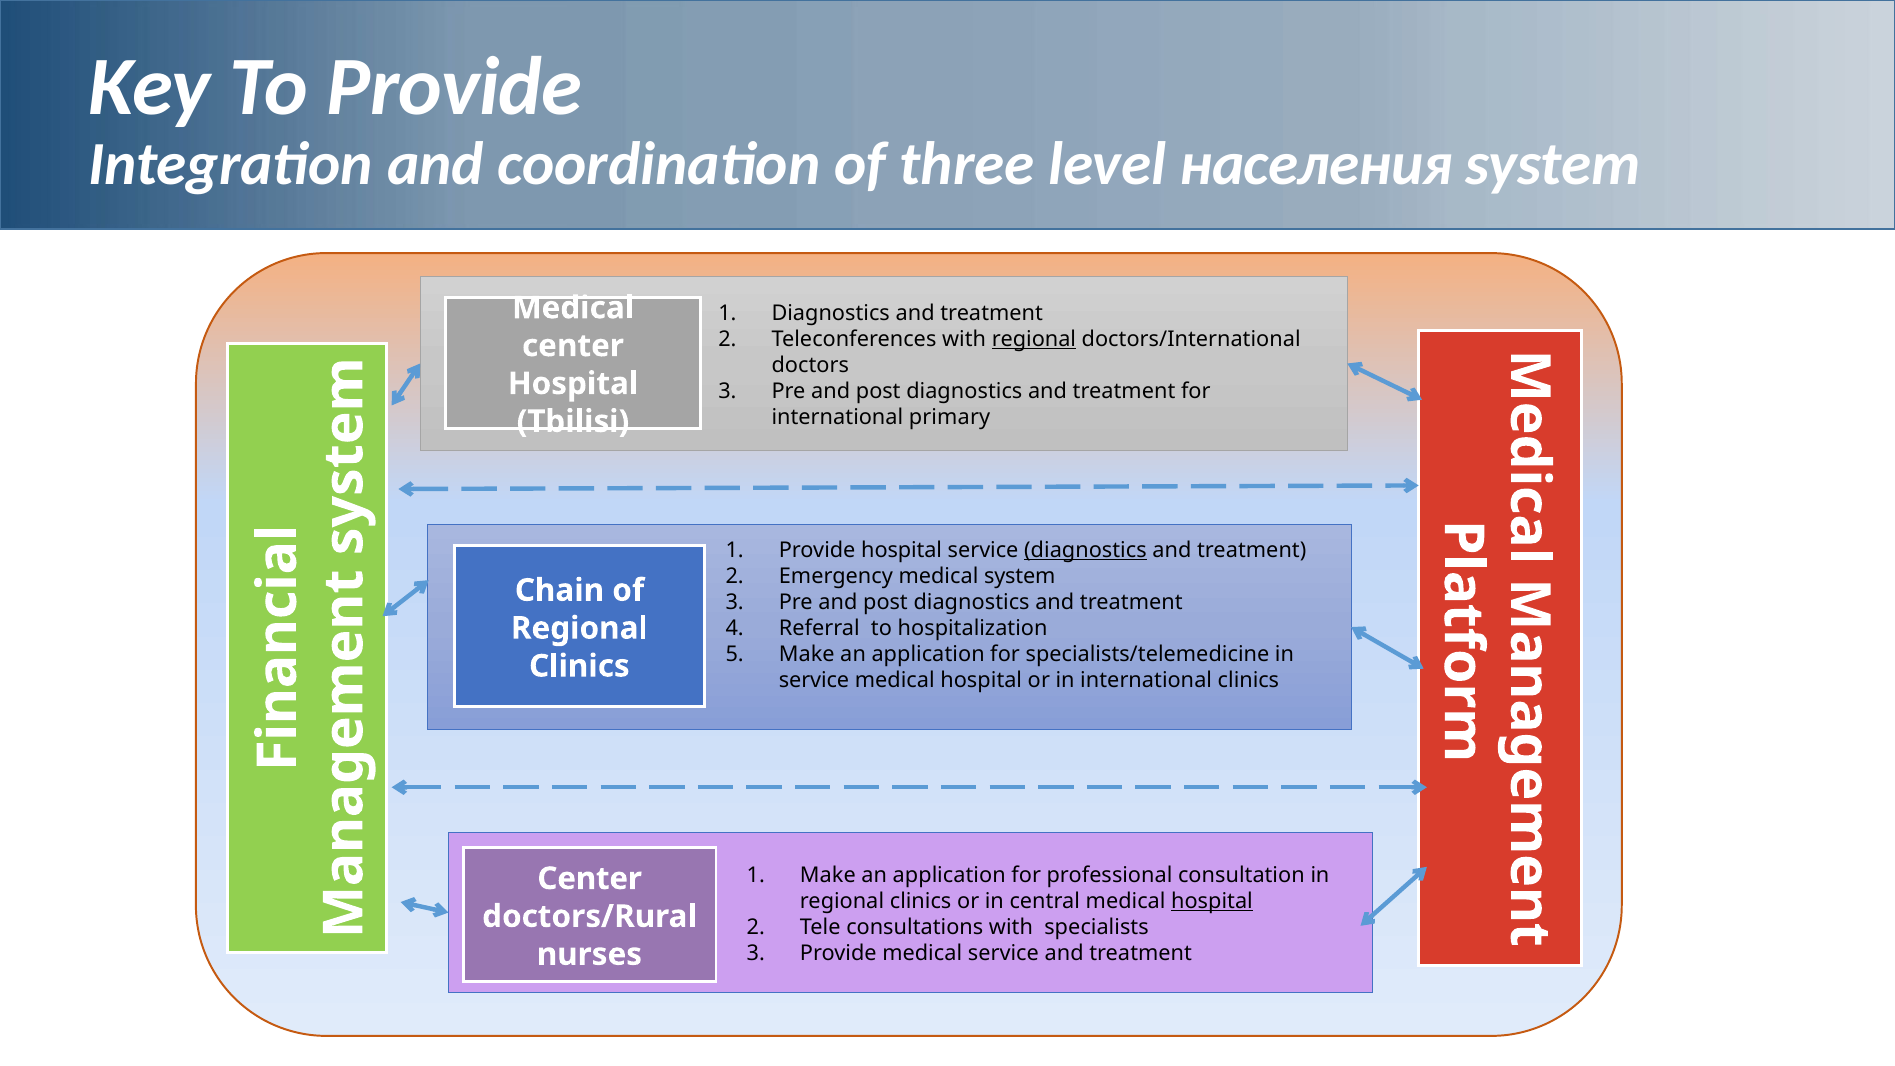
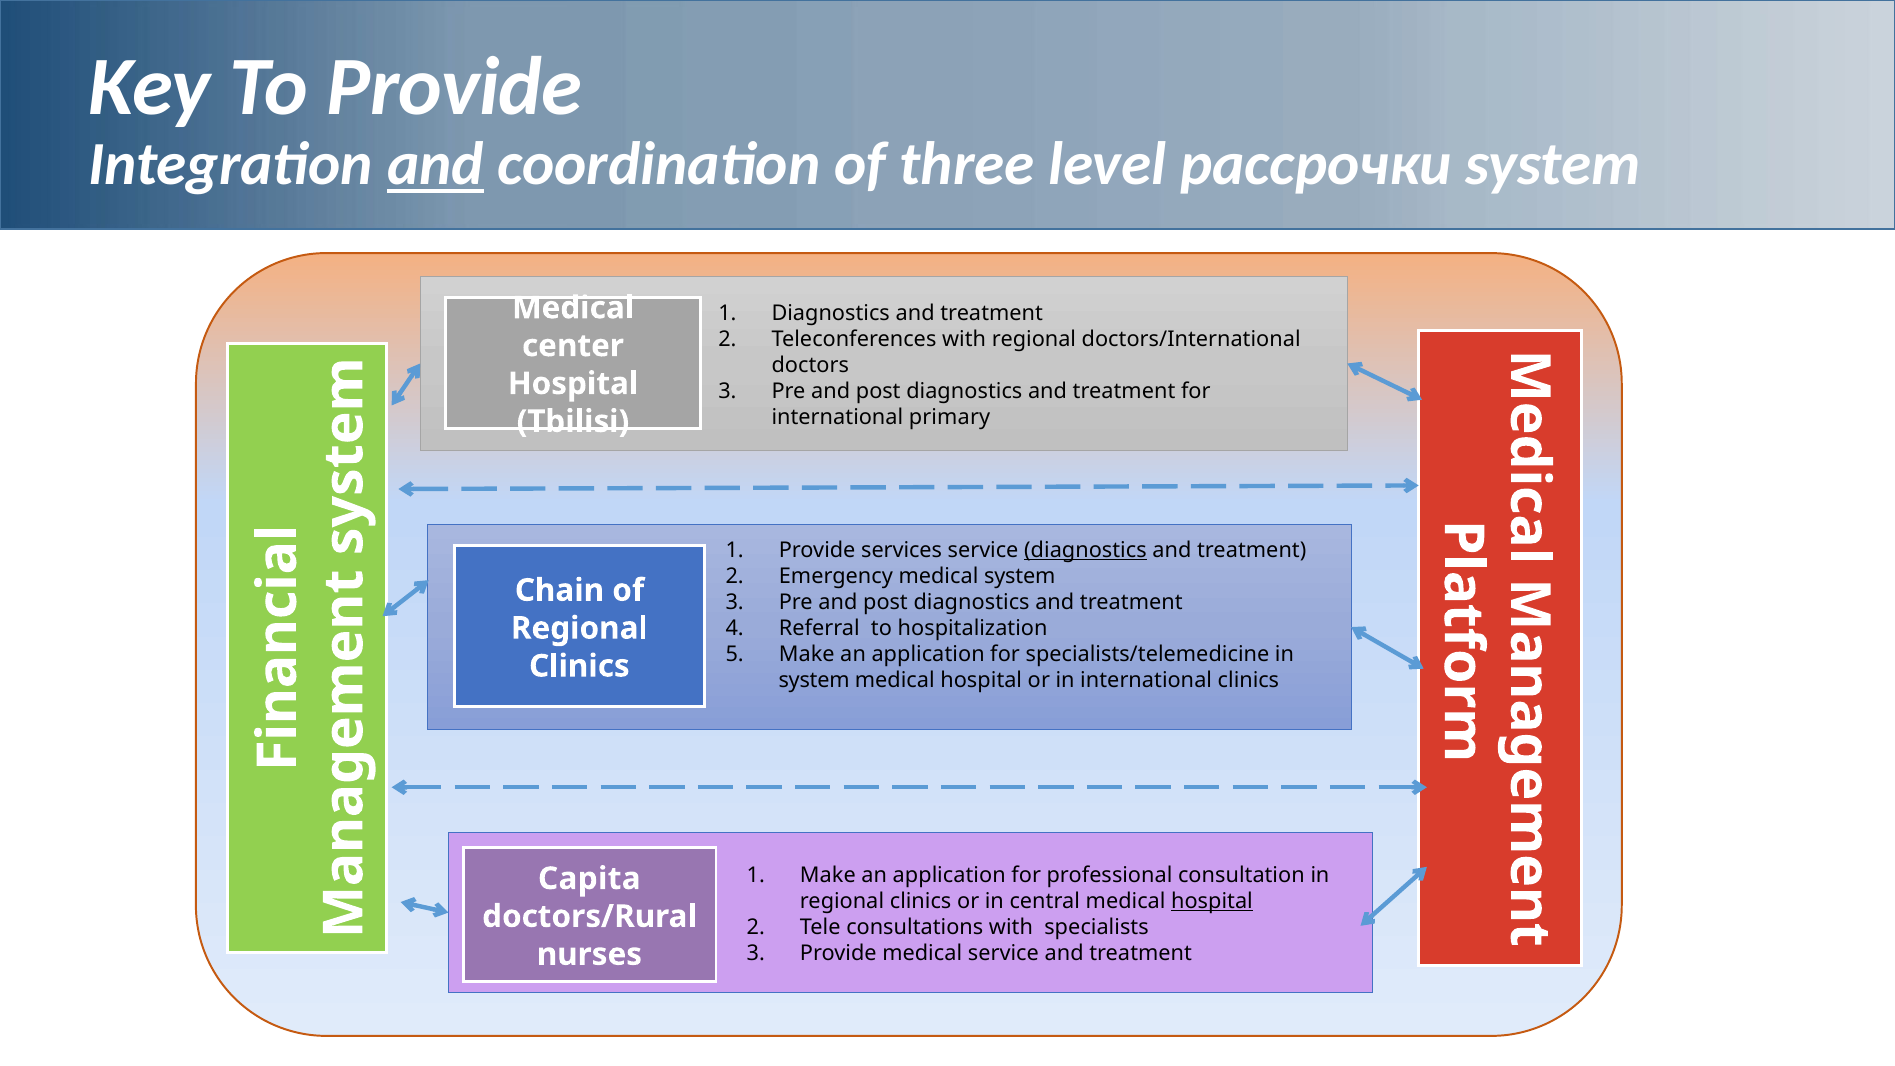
and at (436, 165) underline: none -> present
населения: населения -> рассрочки
regional at (1034, 339) underline: present -> none
Provide hospital: hospital -> services
service at (814, 681): service -> system
Center at (590, 879): Center -> Capita
